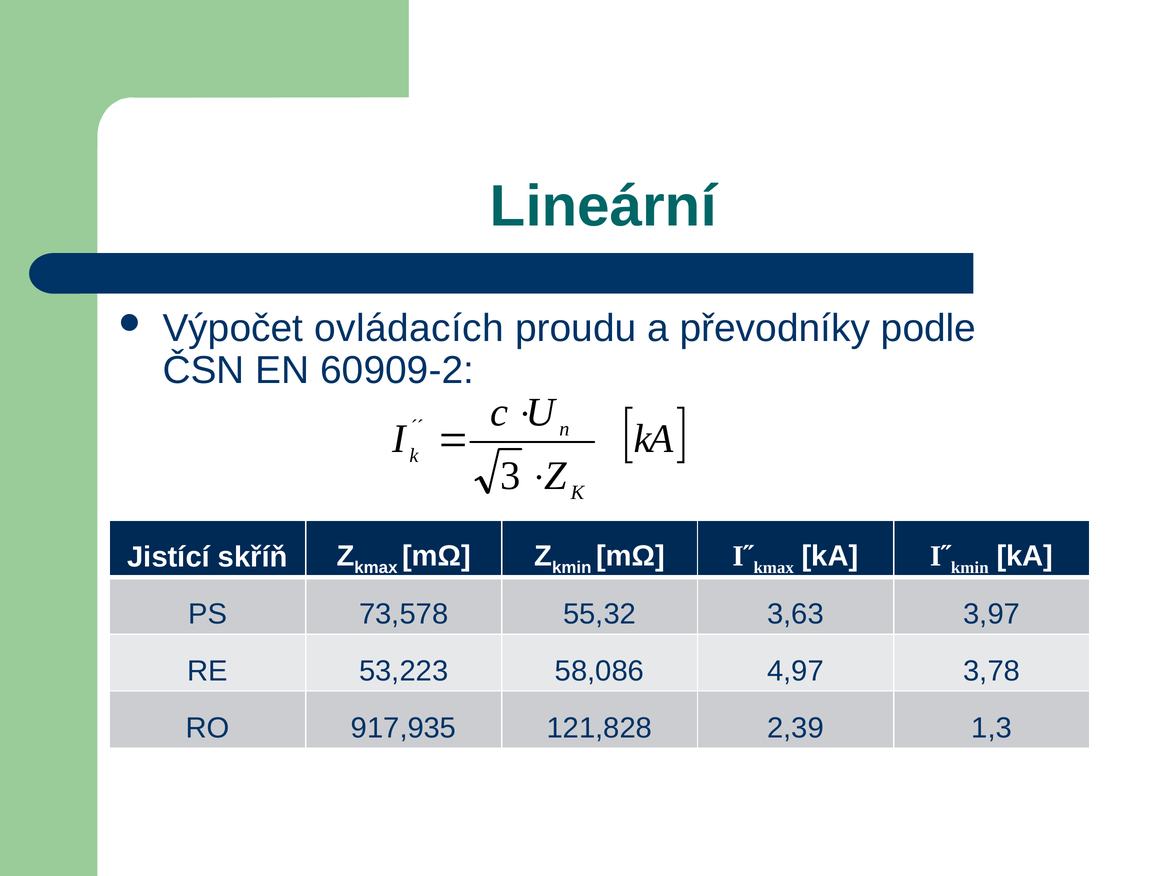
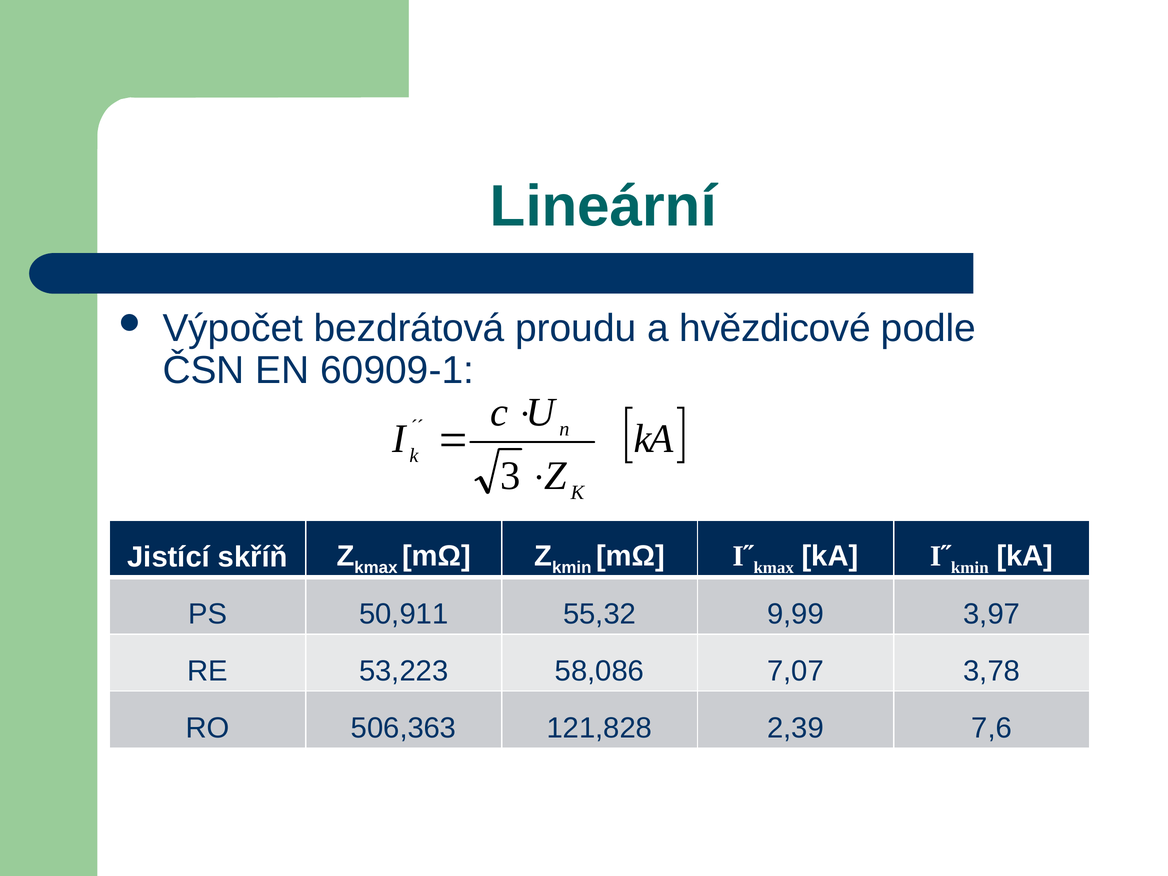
ovládacích: ovládacích -> bezdrátová
převodníky: převodníky -> hvězdicové
60909-2: 60909-2 -> 60909-1
73,578: 73,578 -> 50,911
3,63: 3,63 -> 9,99
4,97: 4,97 -> 7,07
917,935: 917,935 -> 506,363
1,3: 1,3 -> 7,6
